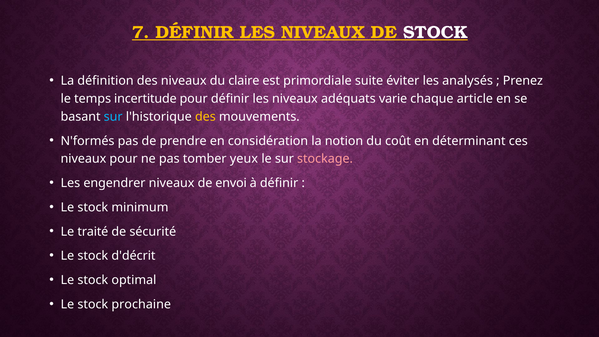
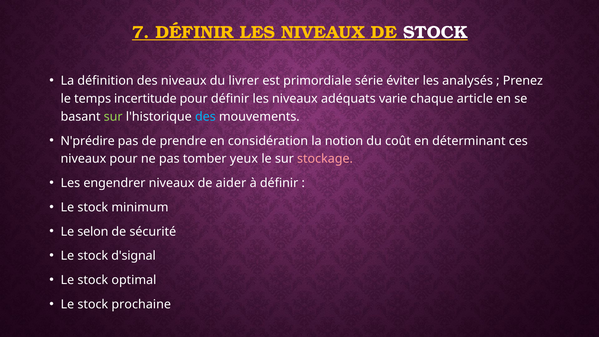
claire: claire -> livrer
suite: suite -> série
sur at (113, 117) colour: light blue -> light green
des at (205, 117) colour: yellow -> light blue
N'formés: N'formés -> N'prédire
envoi: envoi -> aider
traité: traité -> selon
d'décrit: d'décrit -> d'signal
